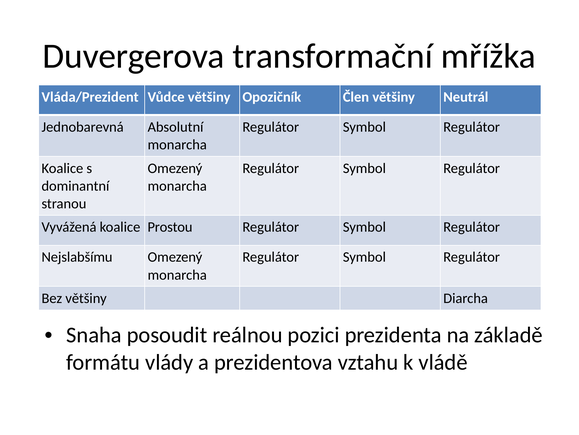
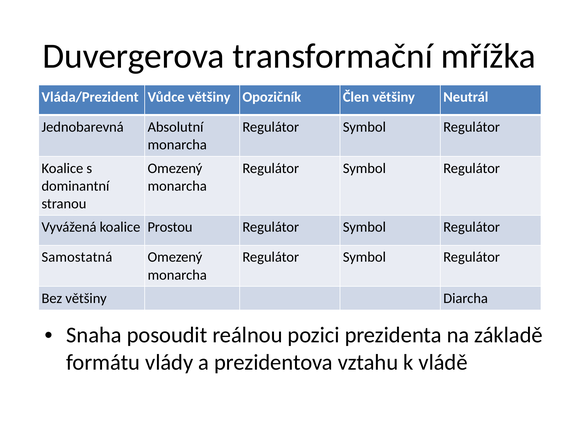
Nejslabšímu: Nejslabšímu -> Samostatná
